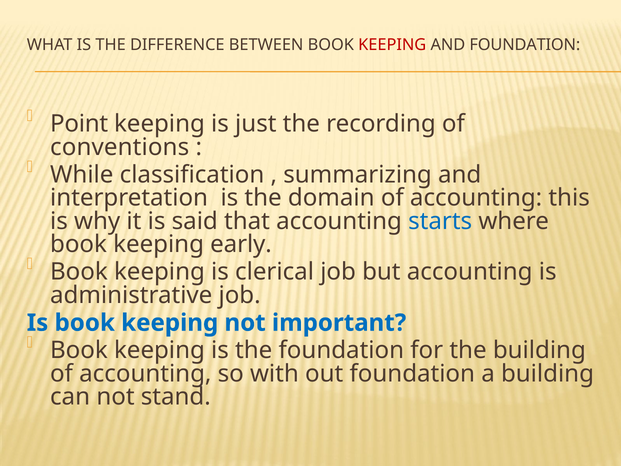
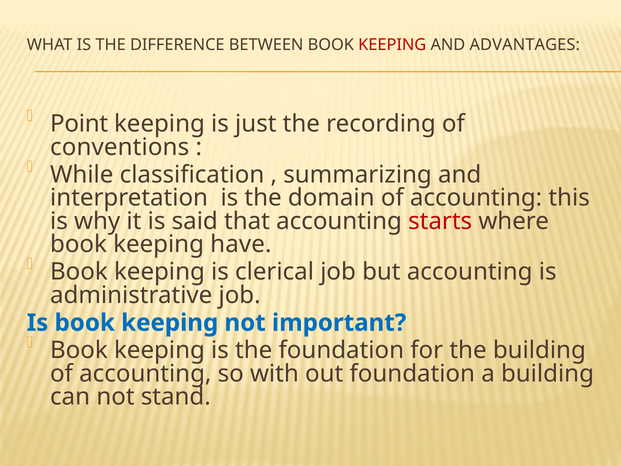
AND FOUNDATION: FOUNDATION -> ADVANTAGES
starts colour: blue -> red
early: early -> have
